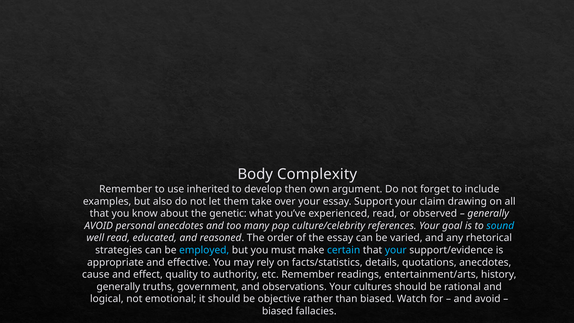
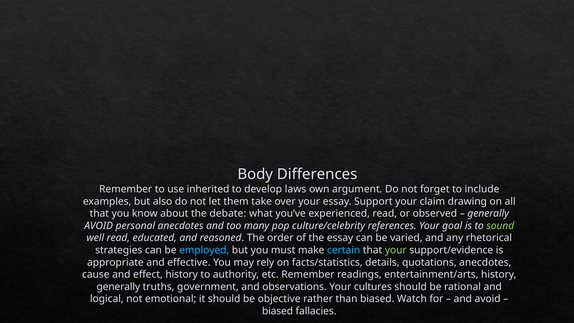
Complexity: Complexity -> Differences
then: then -> laws
genetic: genetic -> debate
sound colour: light blue -> light green
your at (396, 250) colour: light blue -> light green
effect quality: quality -> history
